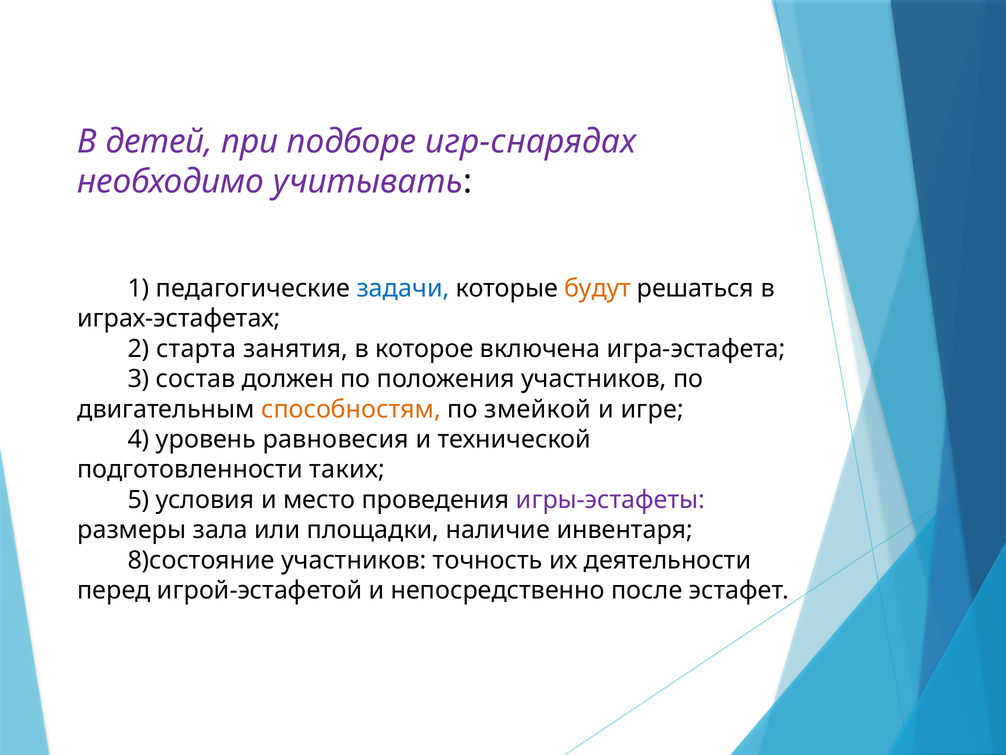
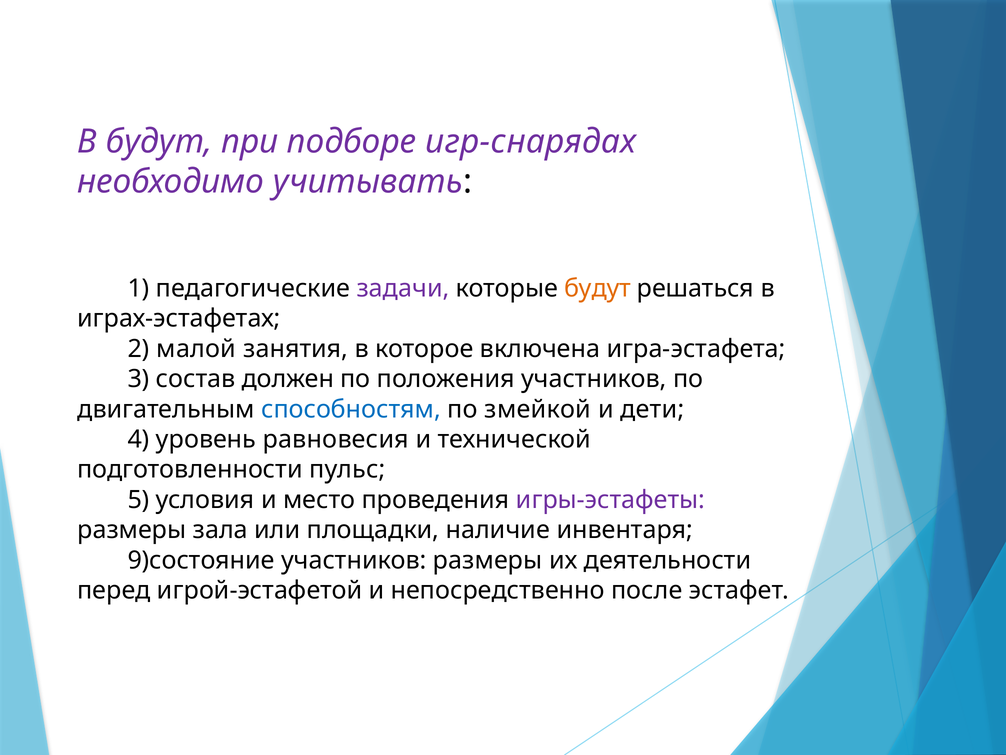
В детей: детей -> будут
задачи colour: blue -> purple
старта: старта -> малой
способностям colour: orange -> blue
игре: игре -> дети
таких: таких -> пульс
8)состояние: 8)состояние -> 9)состояние
участников точность: точность -> размеры
